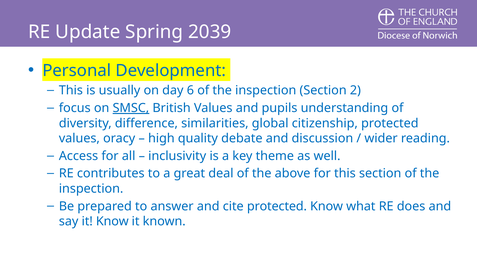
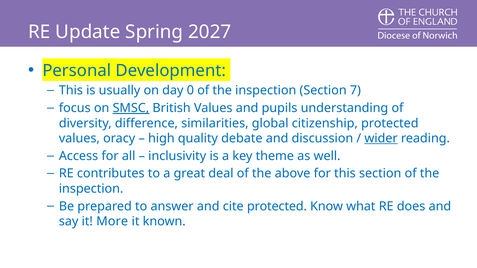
2039: 2039 -> 2027
6: 6 -> 0
2: 2 -> 7
wider underline: none -> present
it Know: Know -> More
